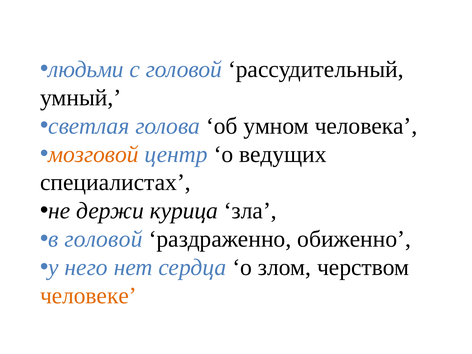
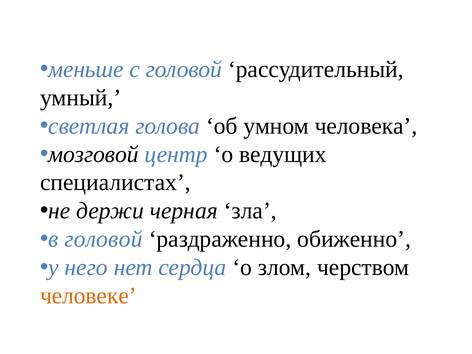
людьми: людьми -> меньше
мозговой colour: orange -> black
курица: курица -> черная
